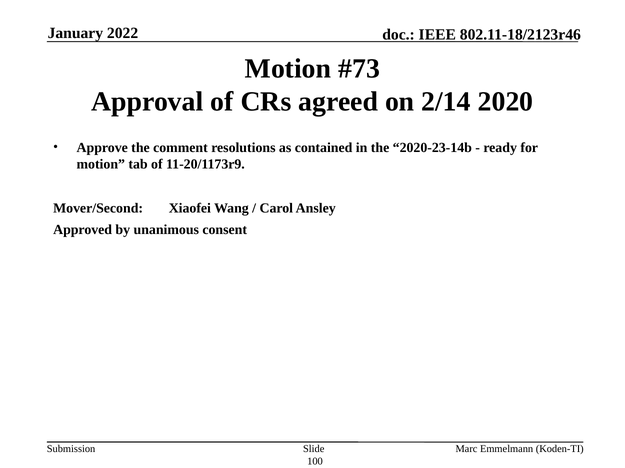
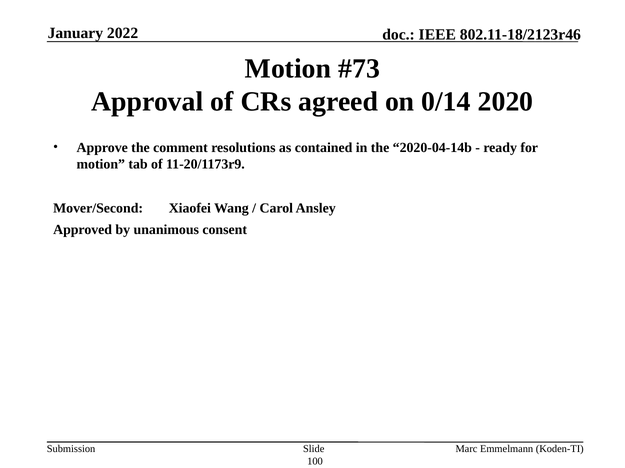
2/14: 2/14 -> 0/14
2020-23-14b: 2020-23-14b -> 2020-04-14b
